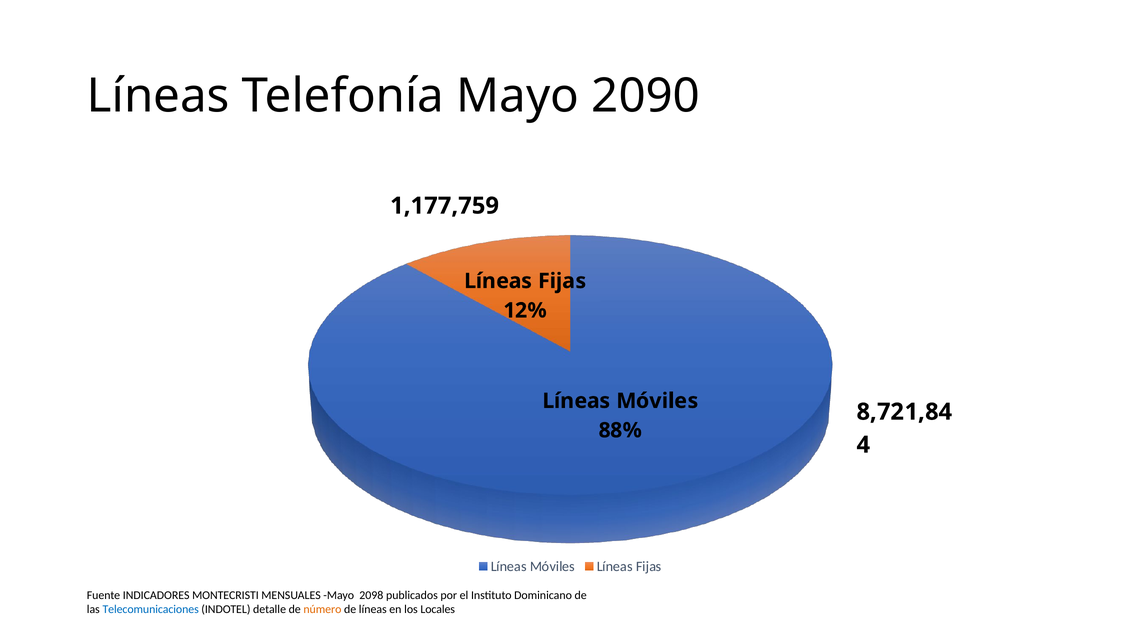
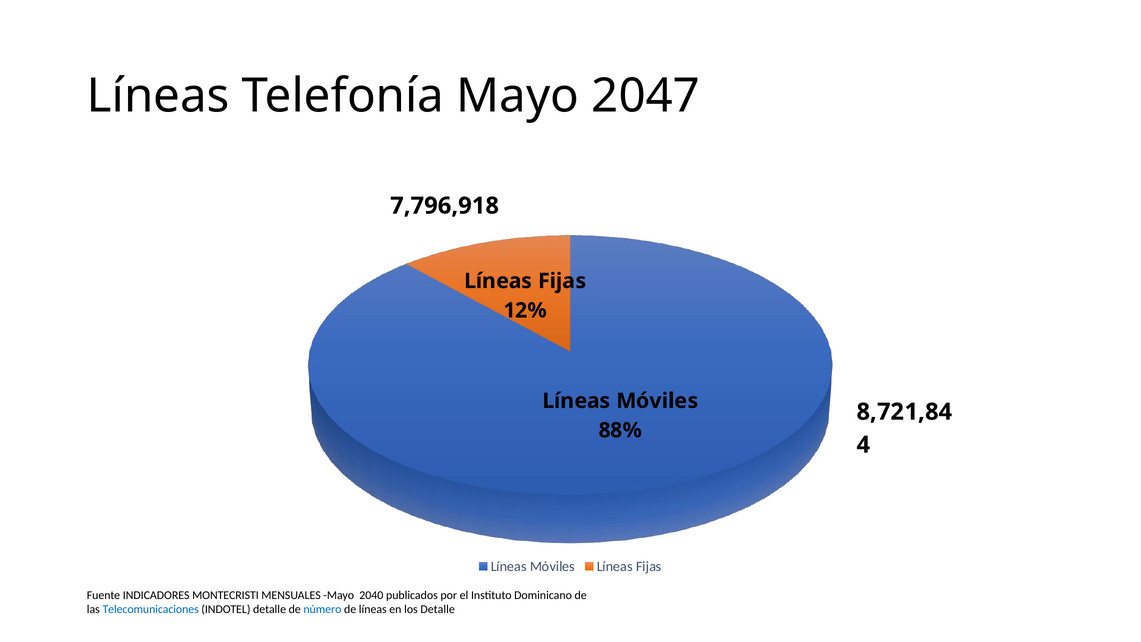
2090: 2090 -> 2047
1,177,759: 1,177,759 -> 7,796,918
2098: 2098 -> 2040
número colour: orange -> blue
los Locales: Locales -> Detalle
